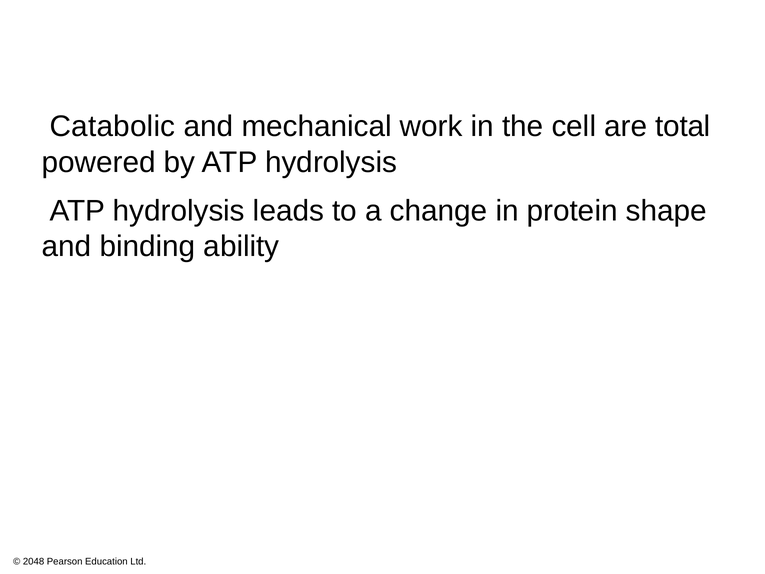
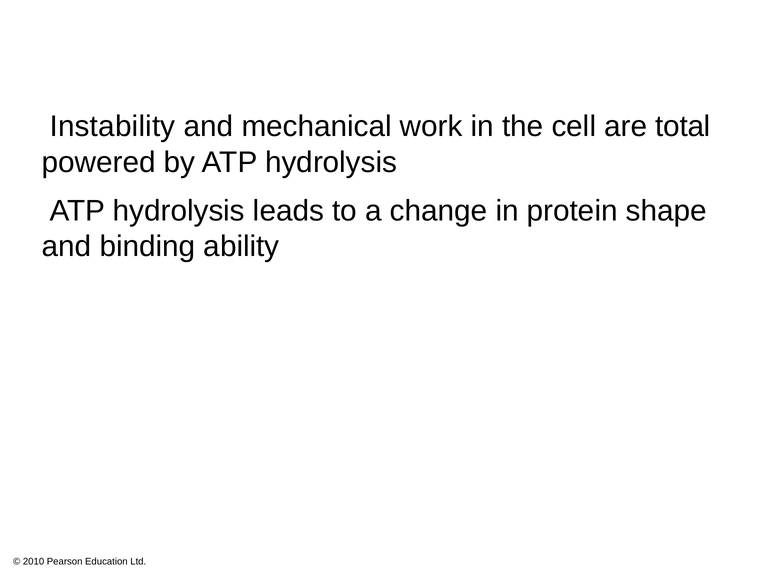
Catabolic: Catabolic -> Instability
2048: 2048 -> 2010
